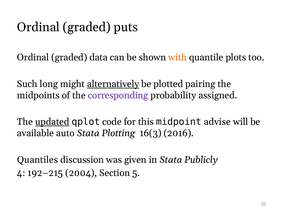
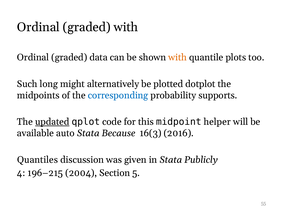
graded puts: puts -> with
alternatively underline: present -> none
pairing: pairing -> dotplot
corresponding colour: purple -> blue
assigned: assigned -> supports
advise: advise -> helper
Plotting: Plotting -> Because
192–215: 192–215 -> 196–215
